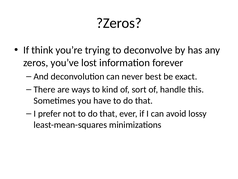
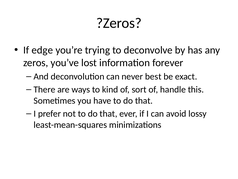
think: think -> edge
